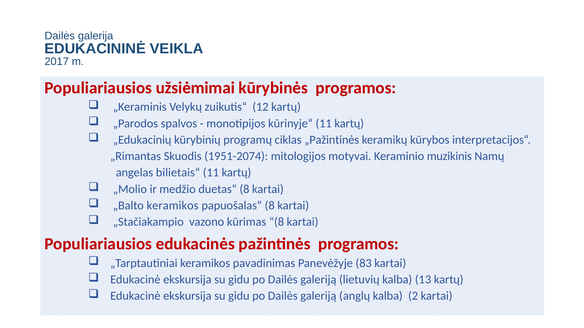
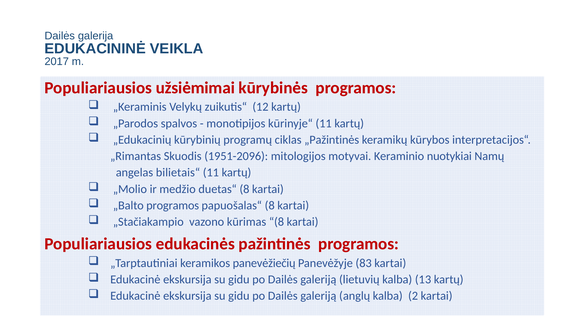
1951-2074: 1951-2074 -> 1951-2096
muzikinis: muzikinis -> nuotykiai
„Balto keramikos: keramikos -> programos
pavadinimas: pavadinimas -> panevėžiečių
